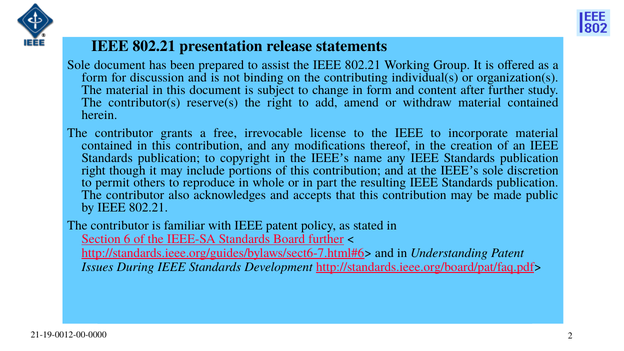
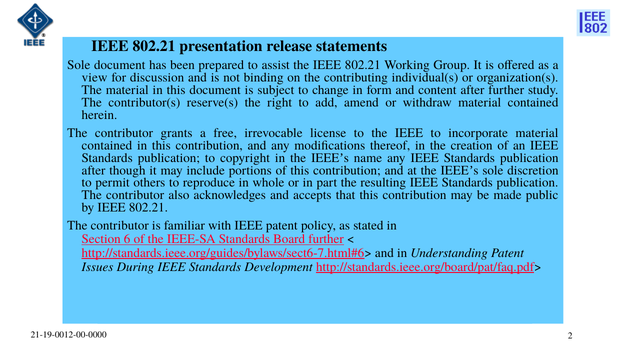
form at (95, 78): form -> view
right at (94, 170): right -> after
